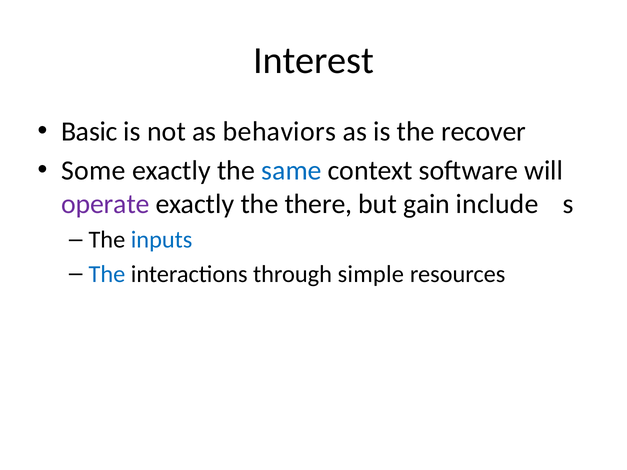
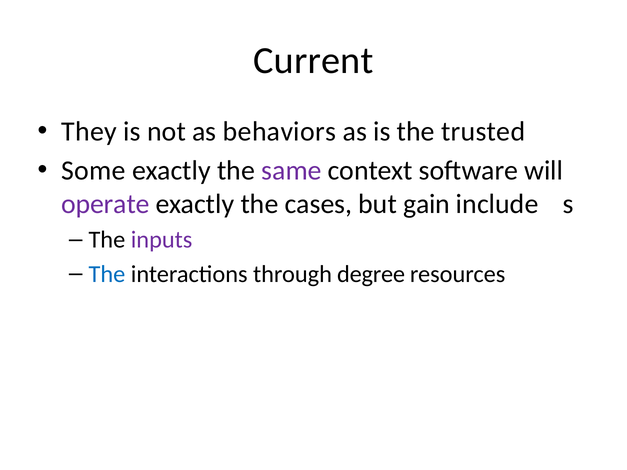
Interest: Interest -> Current
Basic: Basic -> They
recover: recover -> trusted
same colour: blue -> purple
there: there -> cases
inputs colour: blue -> purple
simple: simple -> degree
